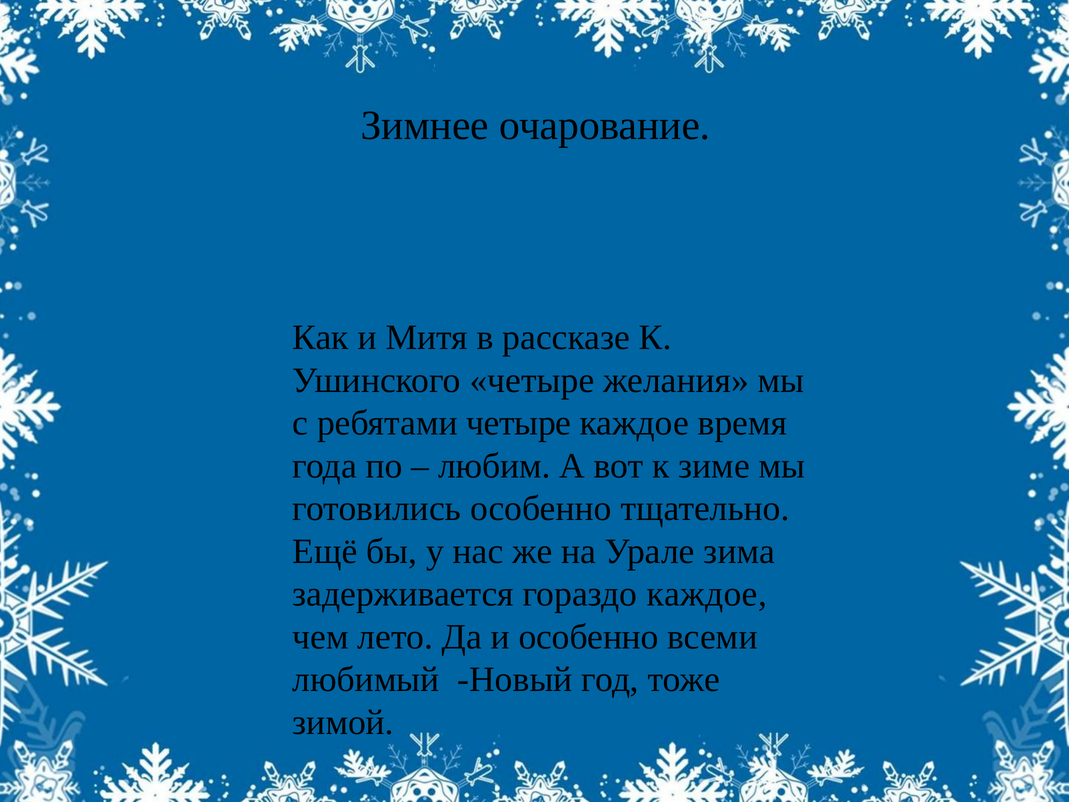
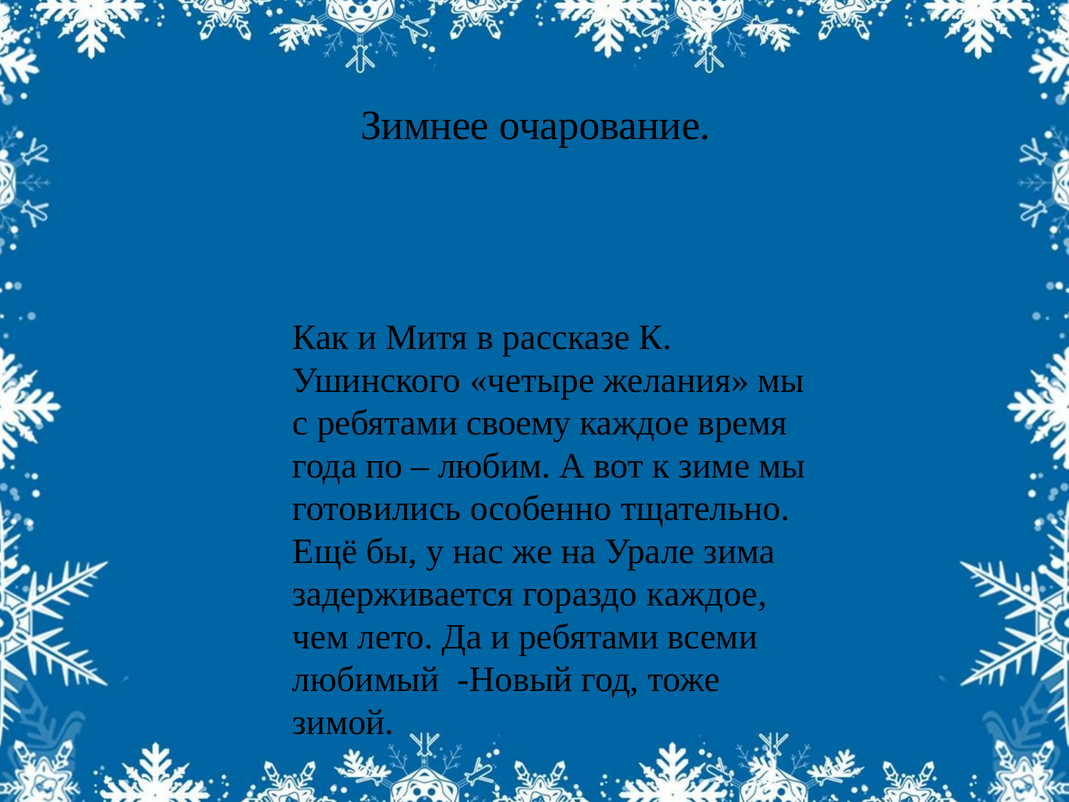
ребятами четыре: четыре -> своему
и особенно: особенно -> ребятами
